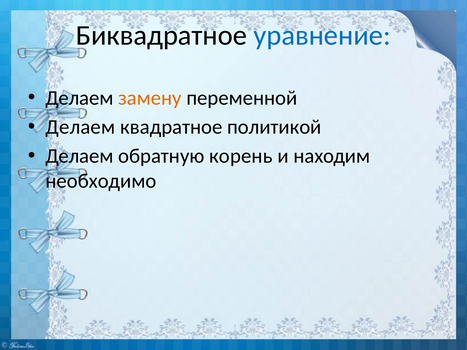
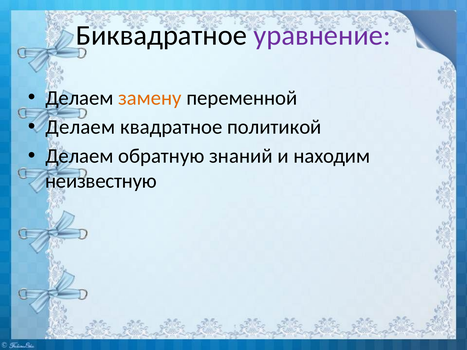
уравнение colour: blue -> purple
корень: корень -> знаний
необходимо: необходимо -> неизвестную
